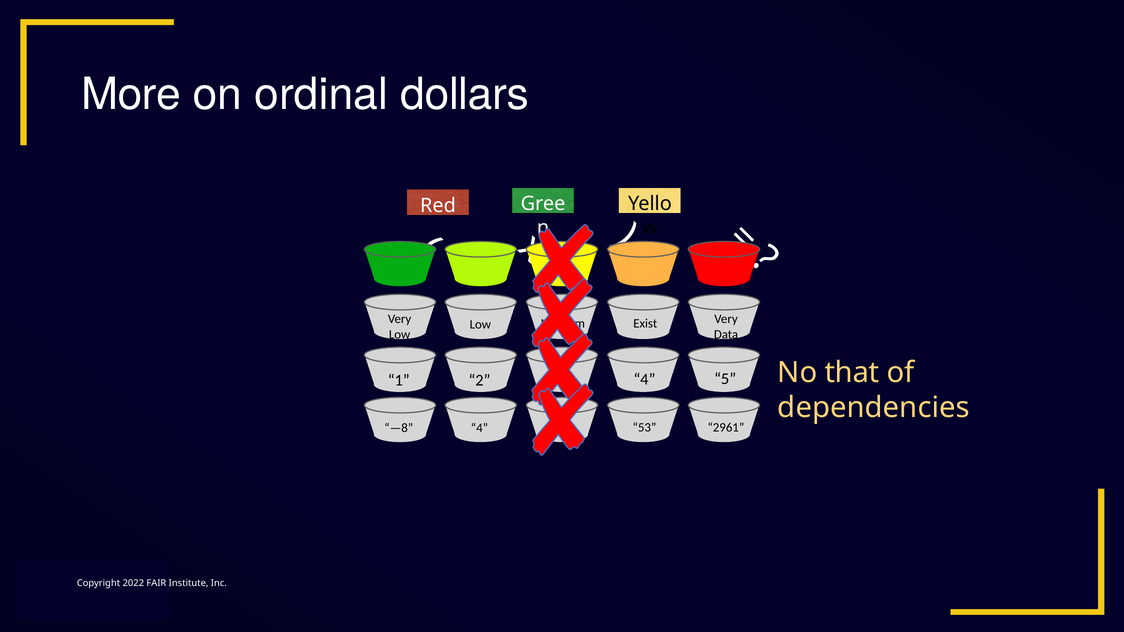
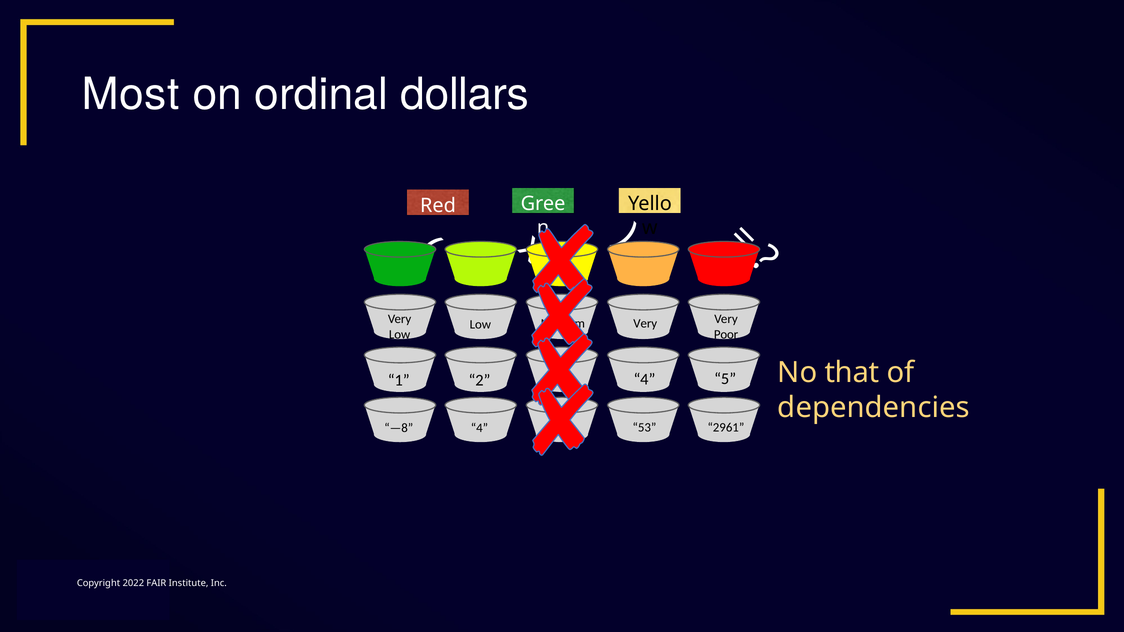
More: More -> Most
Exist at (645, 324): Exist -> Very
Data: Data -> Poor
